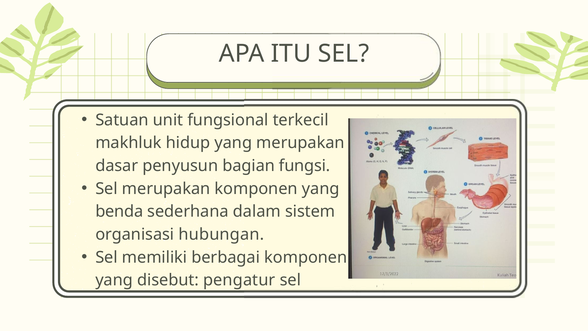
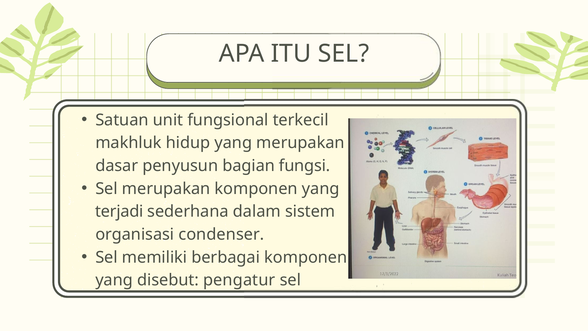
benda: benda -> terjadi
hubungan: hubungan -> condenser
